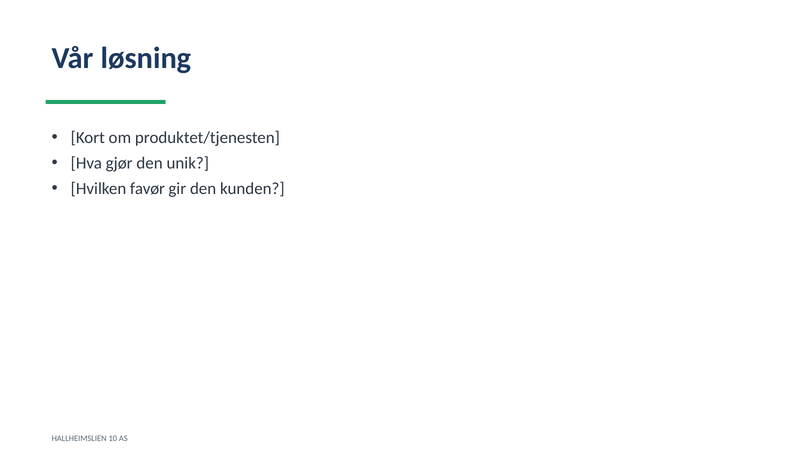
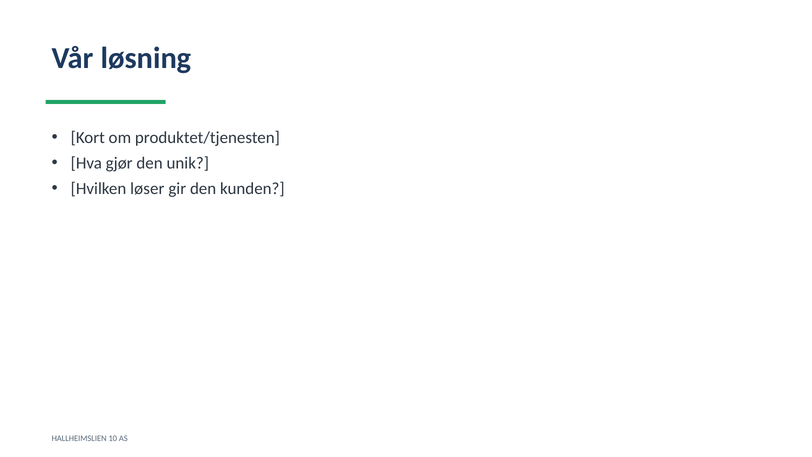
favør: favør -> løser
